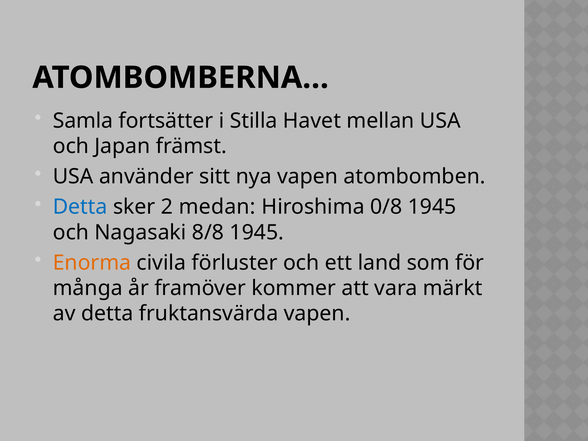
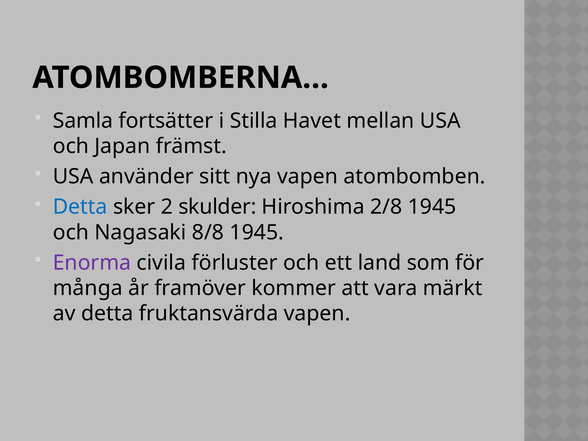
medan: medan -> skulder
0/8: 0/8 -> 2/8
Enorma colour: orange -> purple
